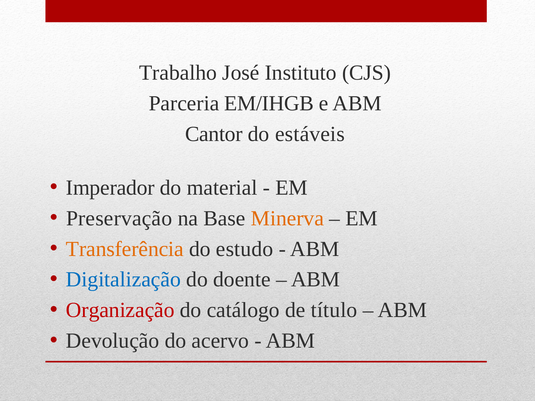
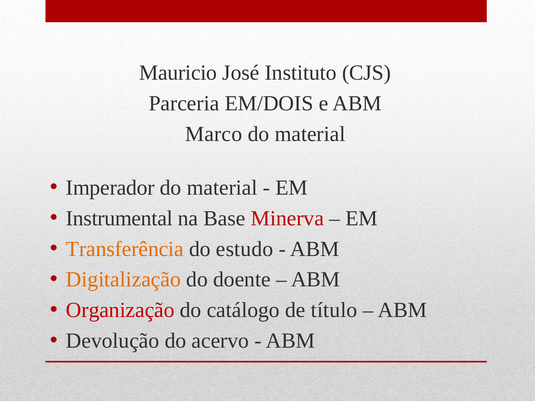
Trabalho: Trabalho -> Mauricio
EM/IHGB: EM/IHGB -> EM/DOIS
Cantor: Cantor -> Marco
estáveis at (310, 134): estáveis -> material
Preservação: Preservação -> Instrumental
Minerva colour: orange -> red
Digitalização colour: blue -> orange
